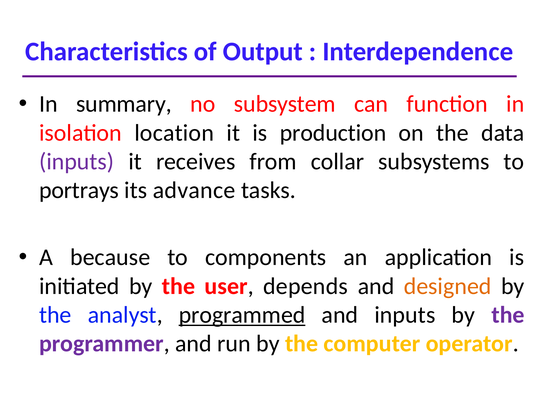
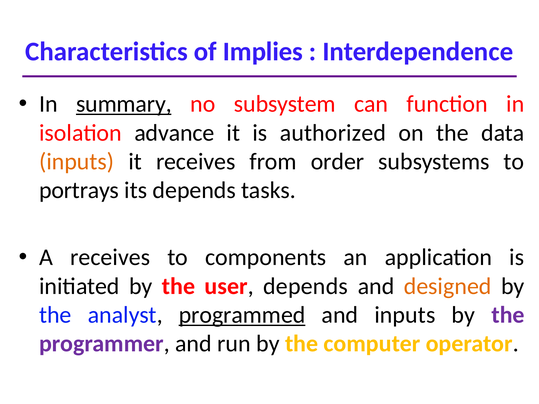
Output: Output -> Implies
summary underline: none -> present
location: location -> advance
production: production -> authorized
inputs at (77, 162) colour: purple -> orange
collar: collar -> order
its advance: advance -> depends
A because: because -> receives
